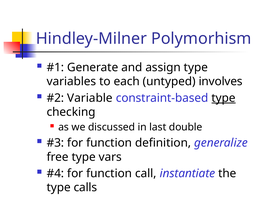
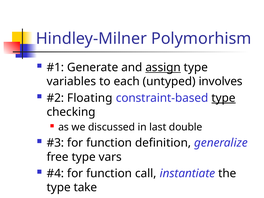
assign underline: none -> present
Variable: Variable -> Floating
calls: calls -> take
